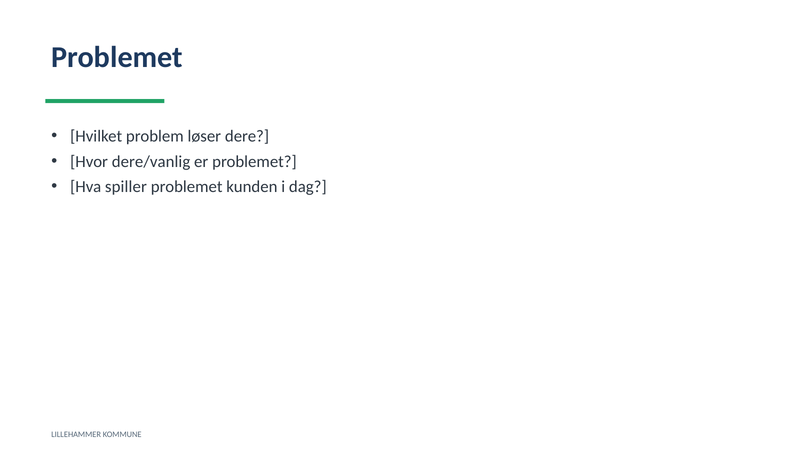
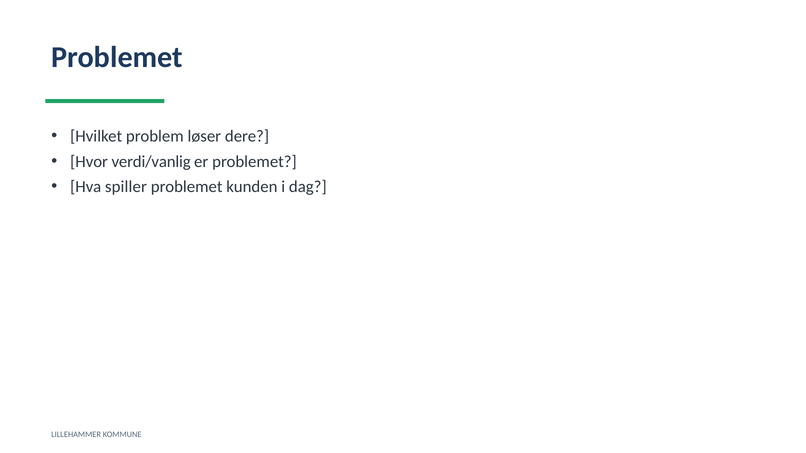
dere/vanlig: dere/vanlig -> verdi/vanlig
